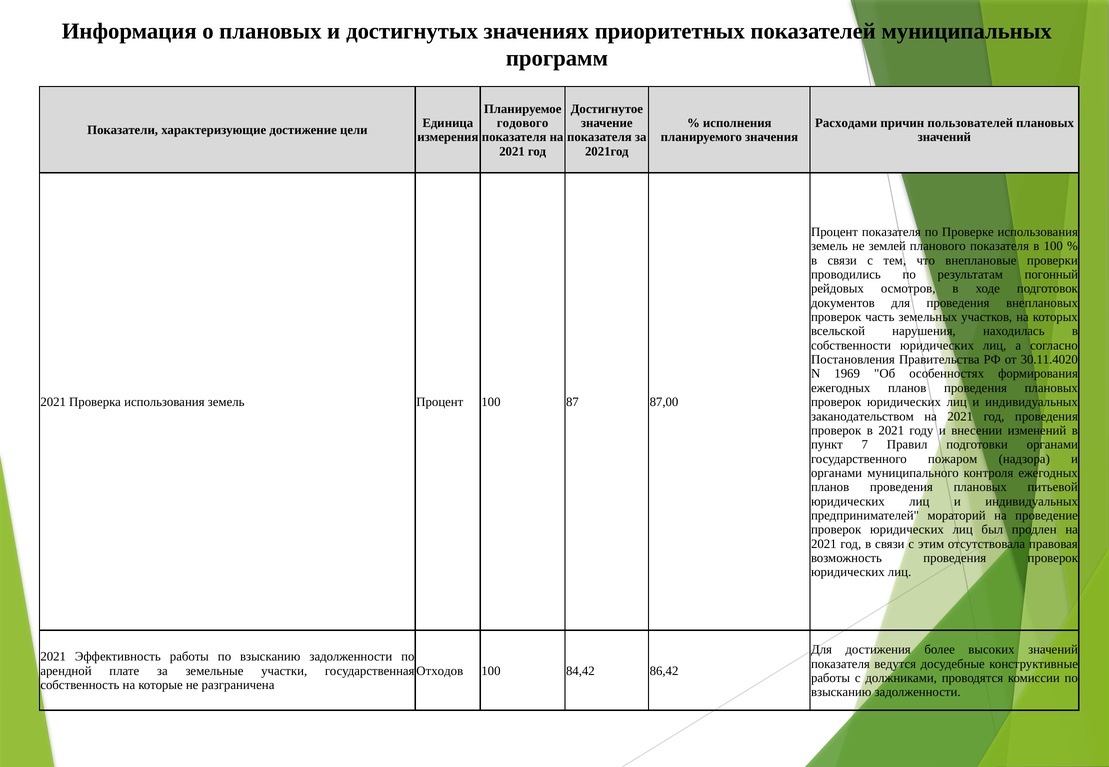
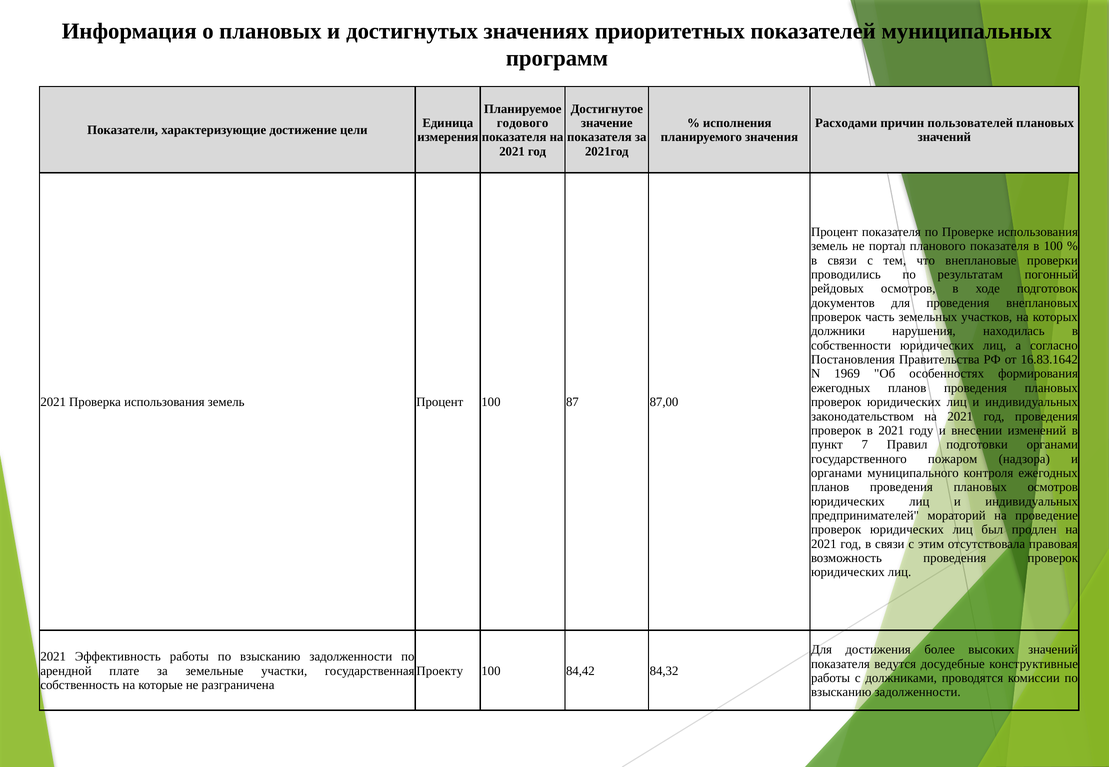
землей: землей -> портал
всельской: всельской -> должники
30.11.4020: 30.11.4020 -> 16.83.1642
заканодательством: заканодательством -> законодательством
плановых питьевой: питьевой -> осмотров
Отходов: Отходов -> Проекту
86,42: 86,42 -> 84,32
